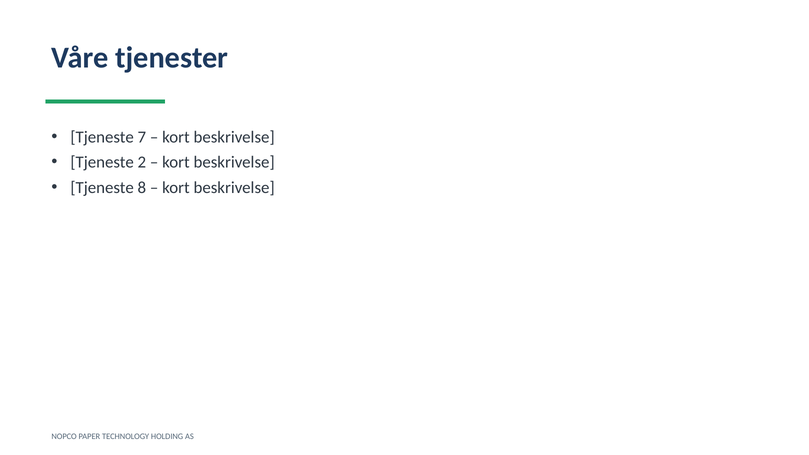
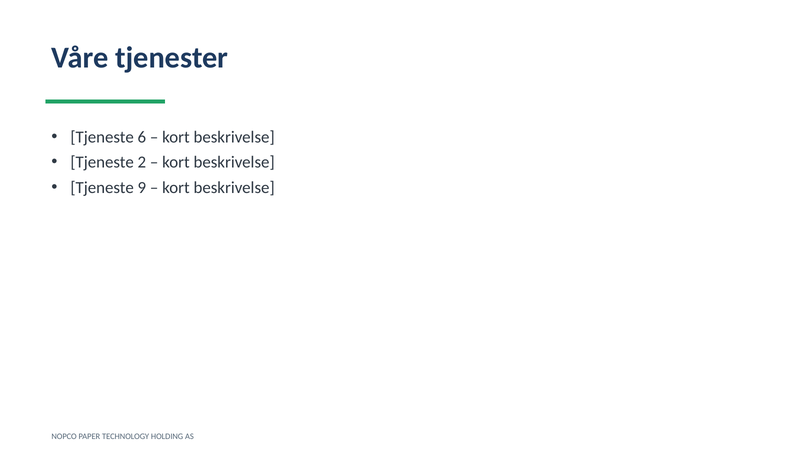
7: 7 -> 6
8: 8 -> 9
